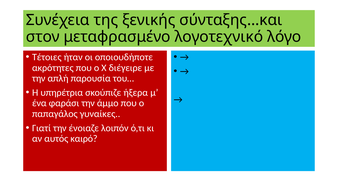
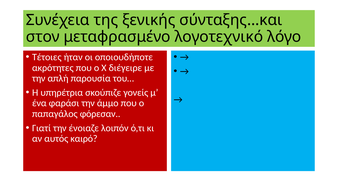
ήξερα: ήξερα -> γονείς
γυναίκες: γυναίκες -> φόρεσαν
